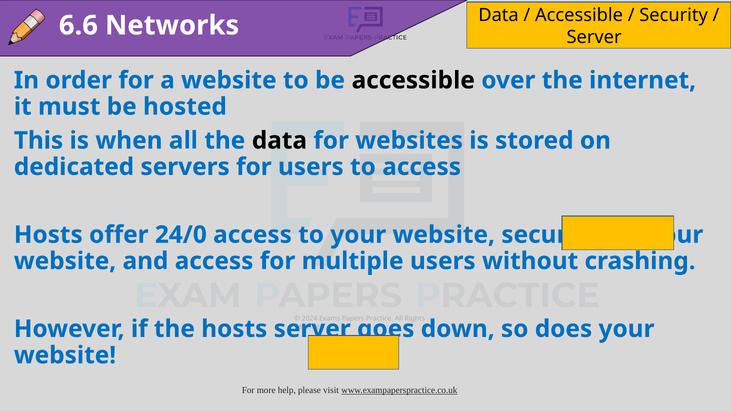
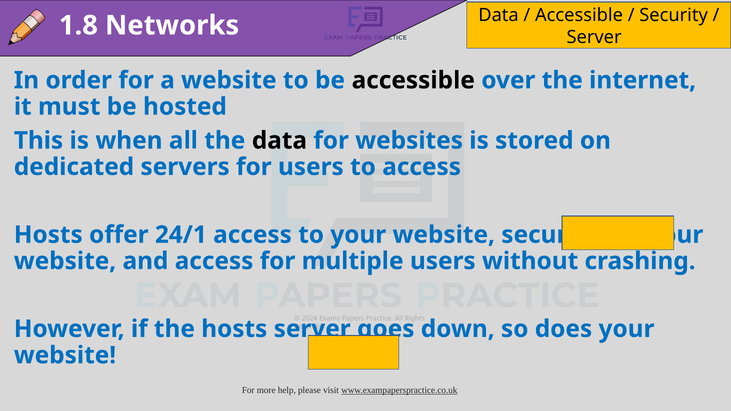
6.6: 6.6 -> 1.8
24/0: 24/0 -> 24/1
